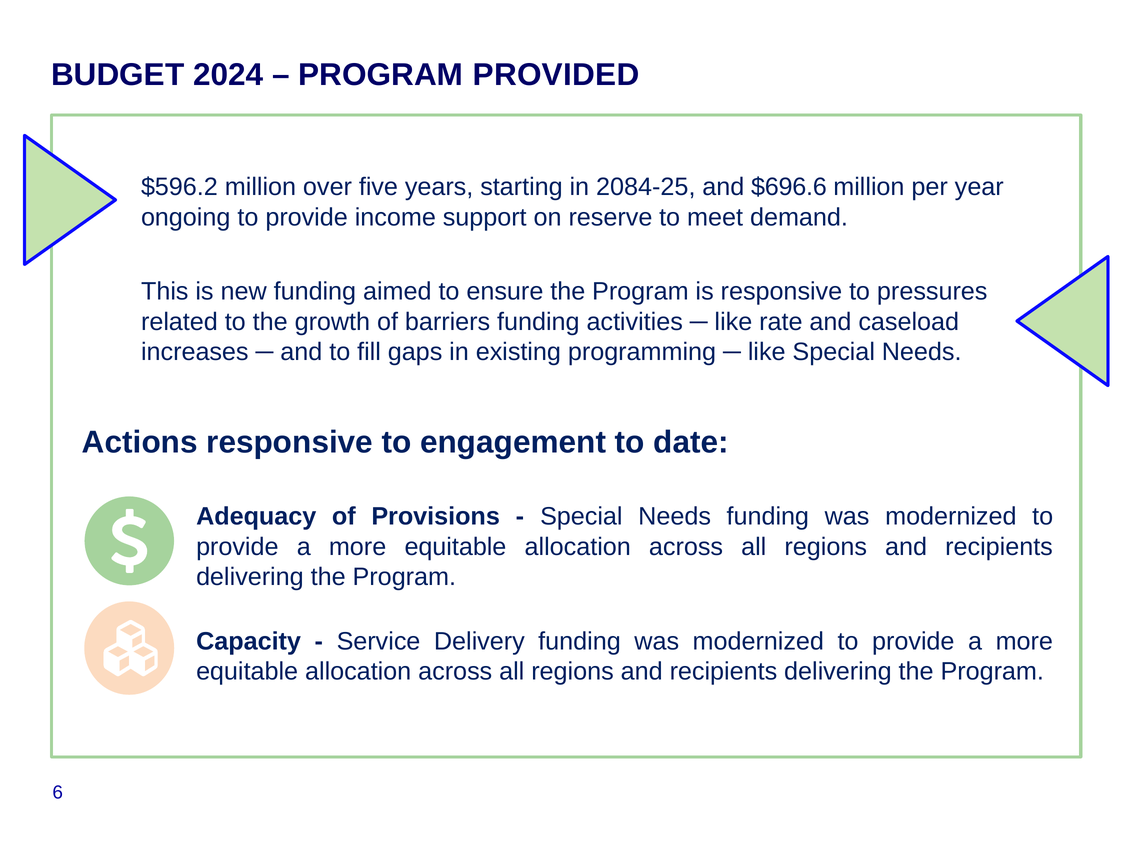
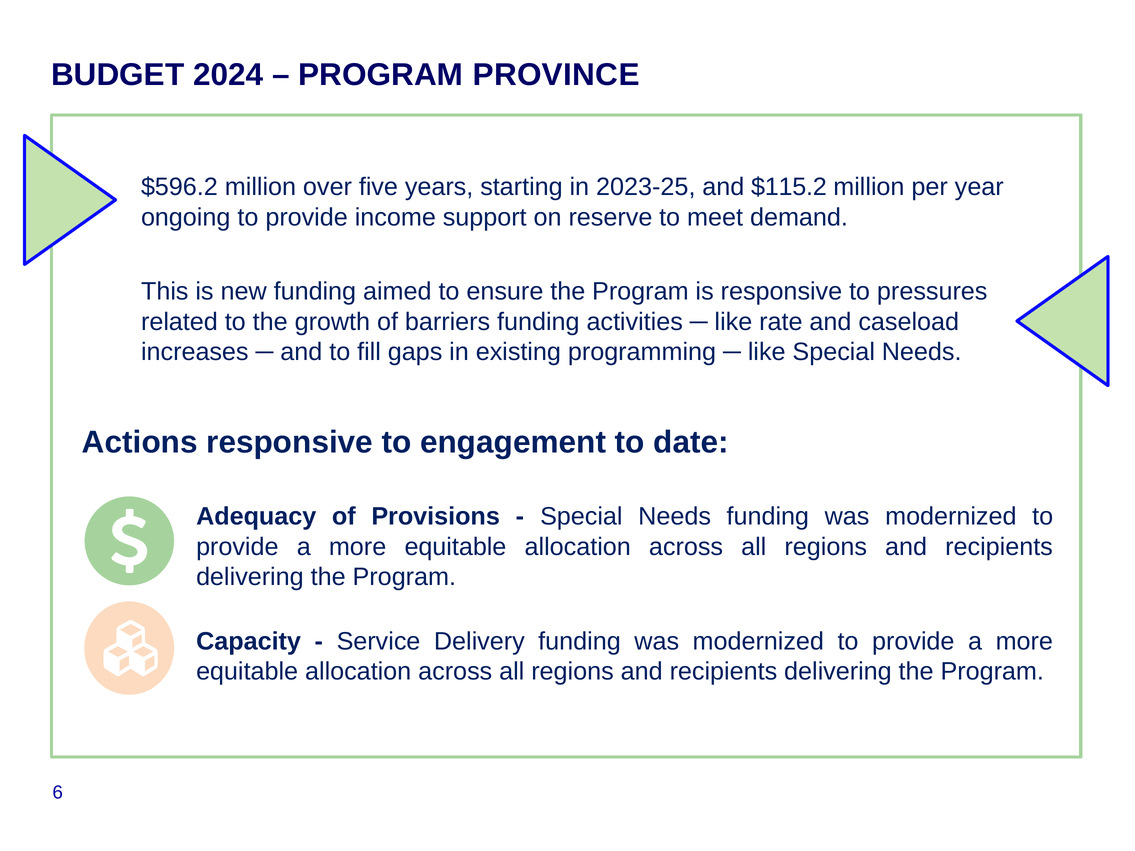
PROVIDED: PROVIDED -> PROVINCE
2084-25: 2084-25 -> 2023-25
$696.6: $696.6 -> $115.2
